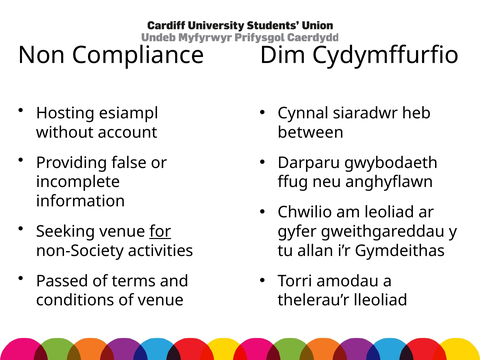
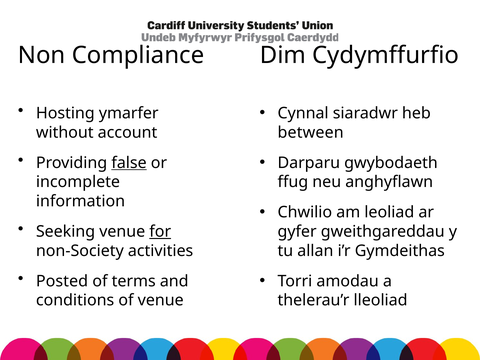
esiampl: esiampl -> ymarfer
false underline: none -> present
Passed: Passed -> Posted
